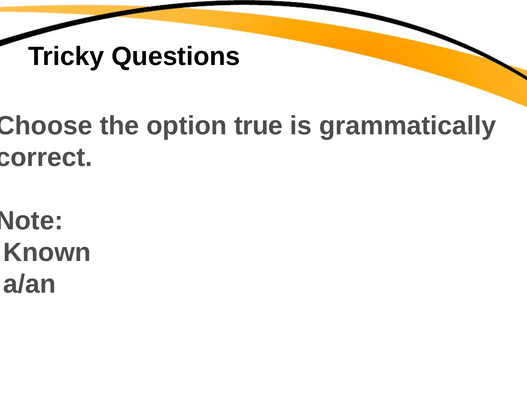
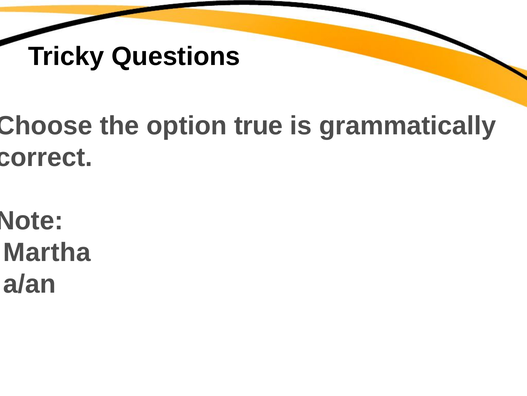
Known: Known -> Martha
